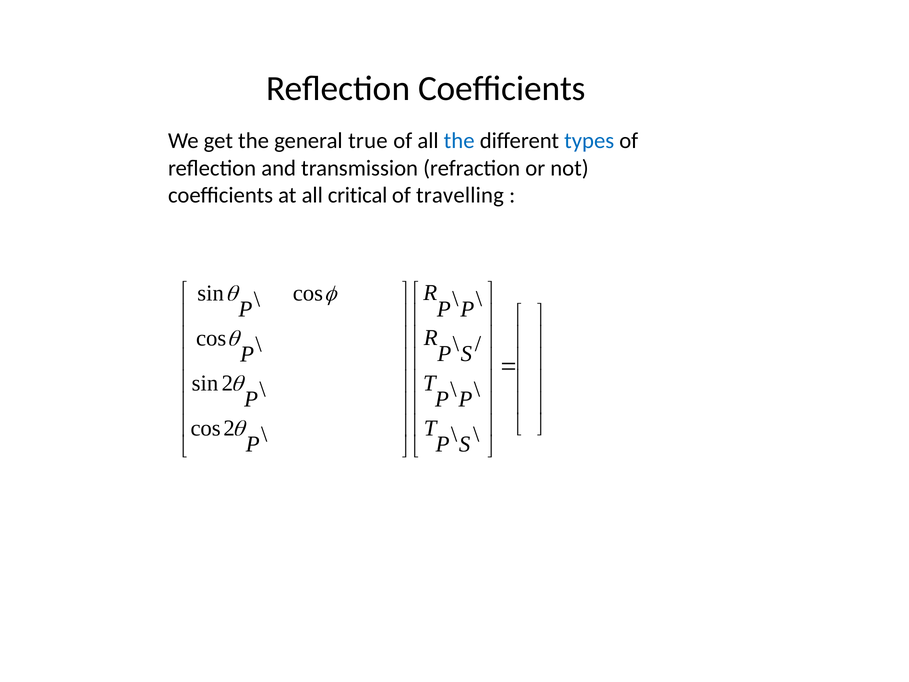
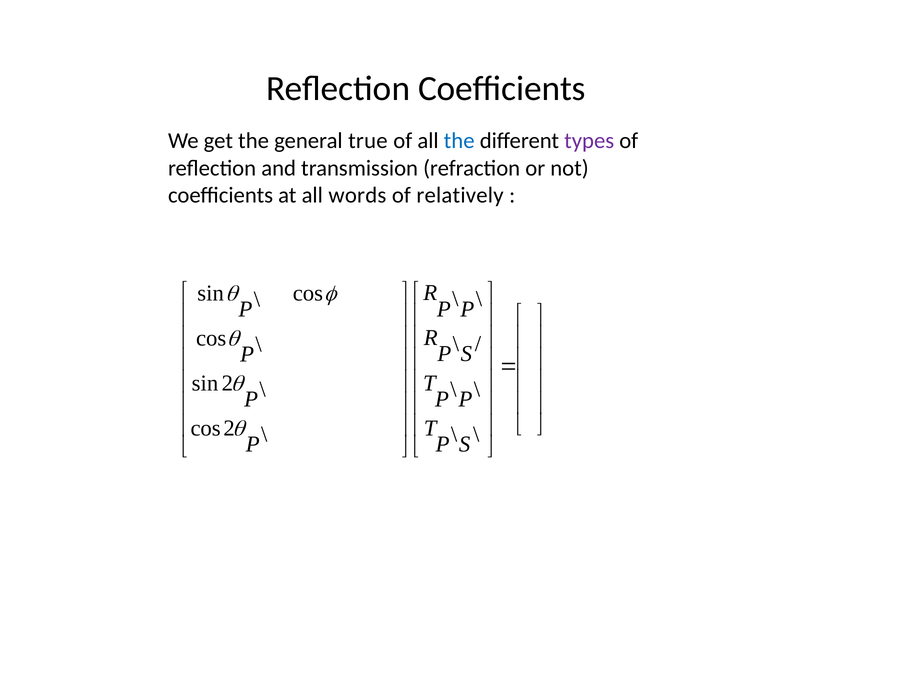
types colour: blue -> purple
critical: critical -> words
travelling: travelling -> relatively
